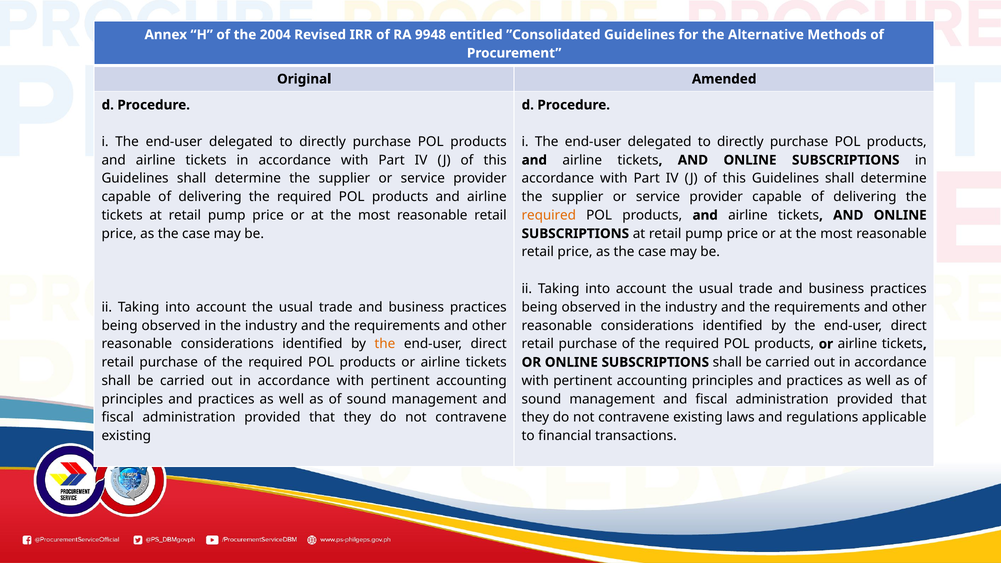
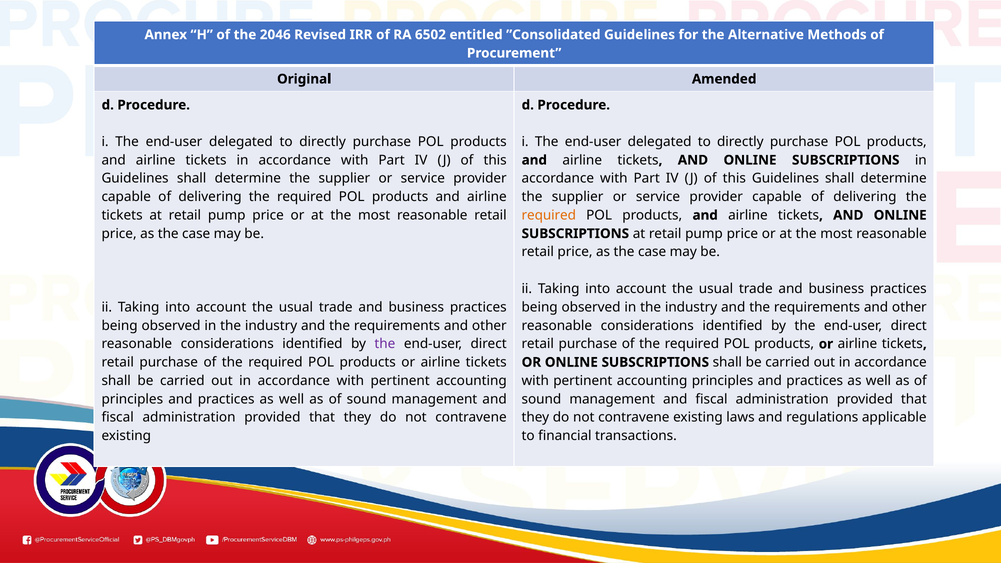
2004: 2004 -> 2046
9948: 9948 -> 6502
the at (385, 344) colour: orange -> purple
